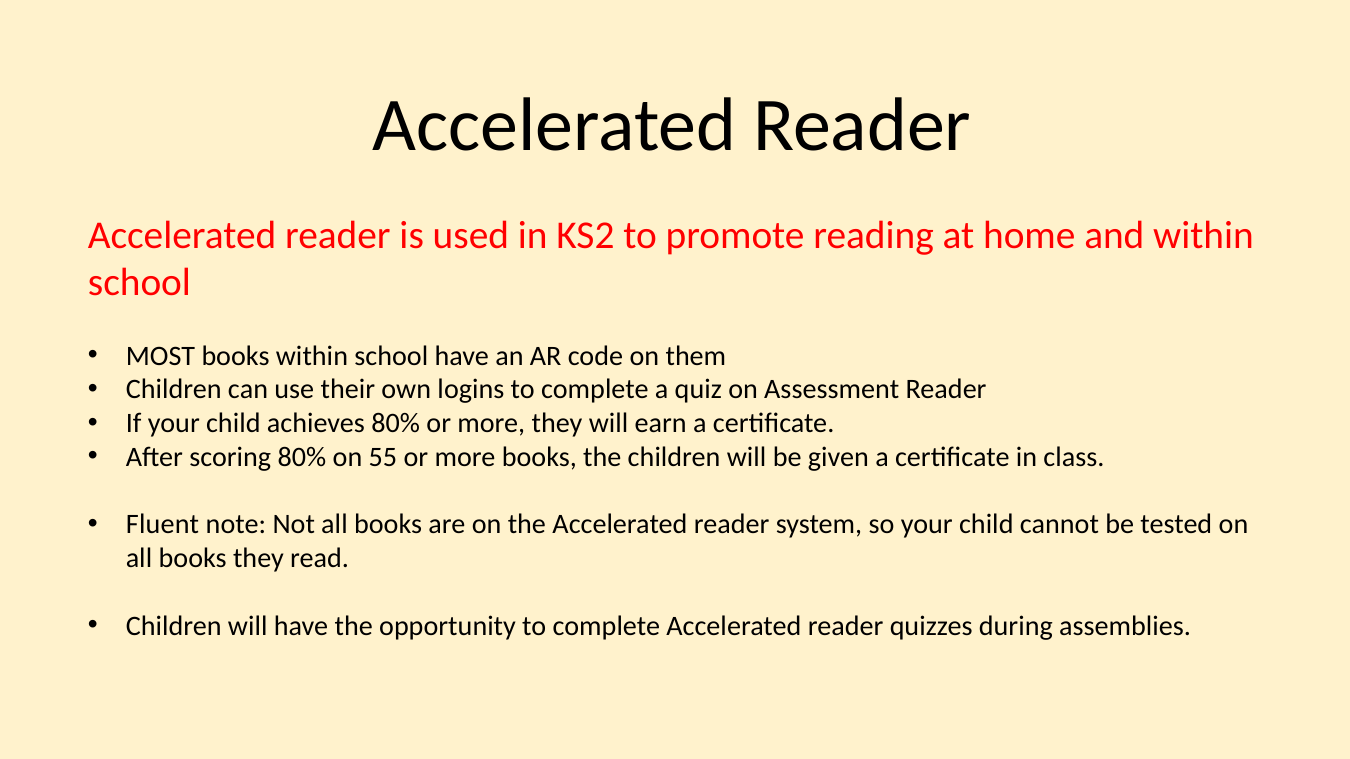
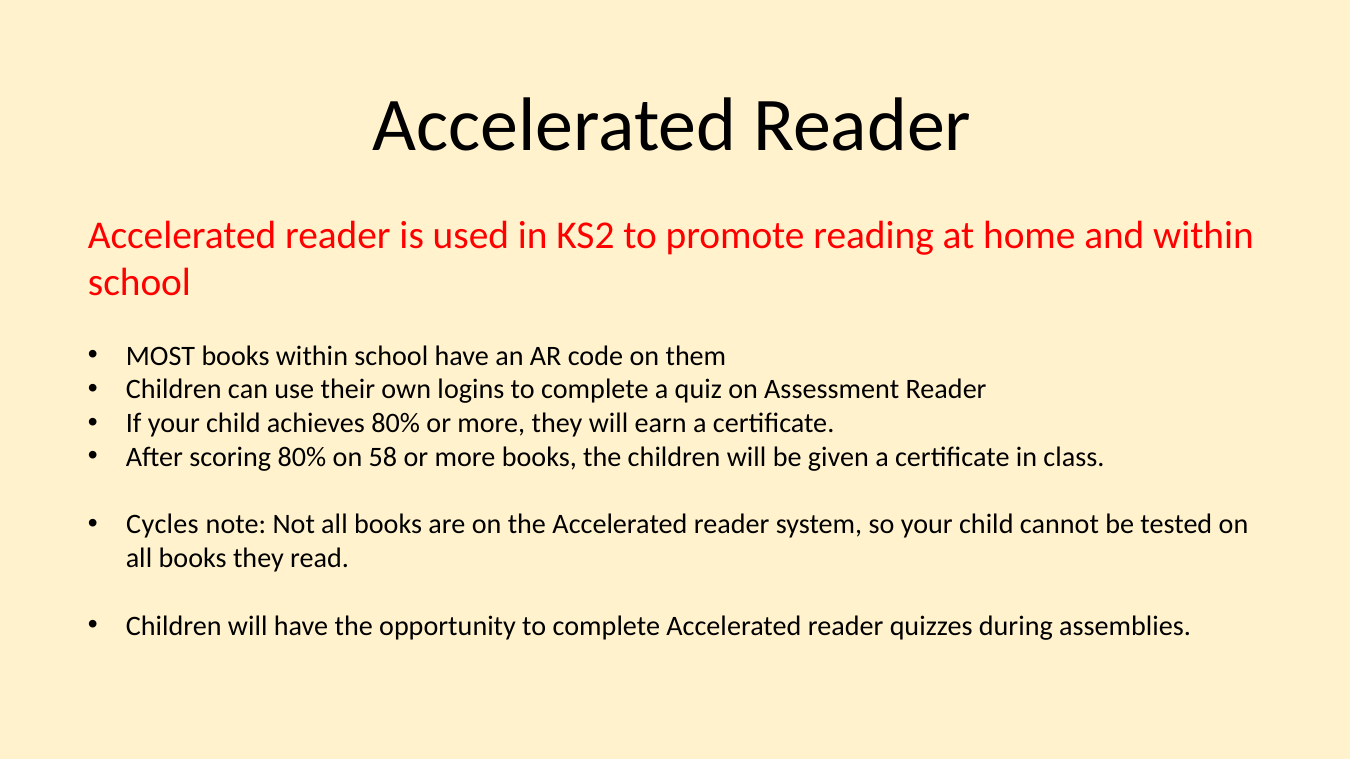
55: 55 -> 58
Fluent: Fluent -> Cycles
